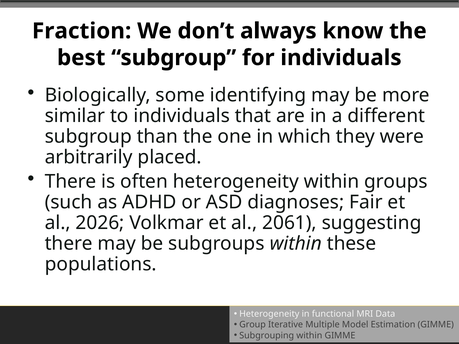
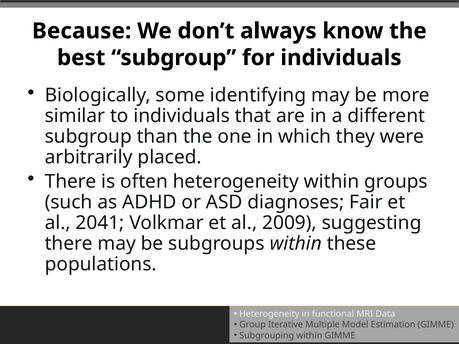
Fraction: Fraction -> Because
2026: 2026 -> 2041
2061: 2061 -> 2009
